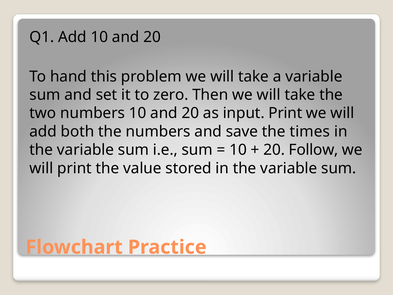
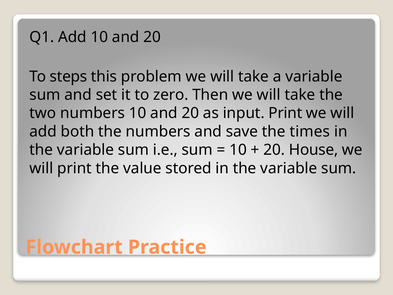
hand: hand -> steps
Follow: Follow -> House
